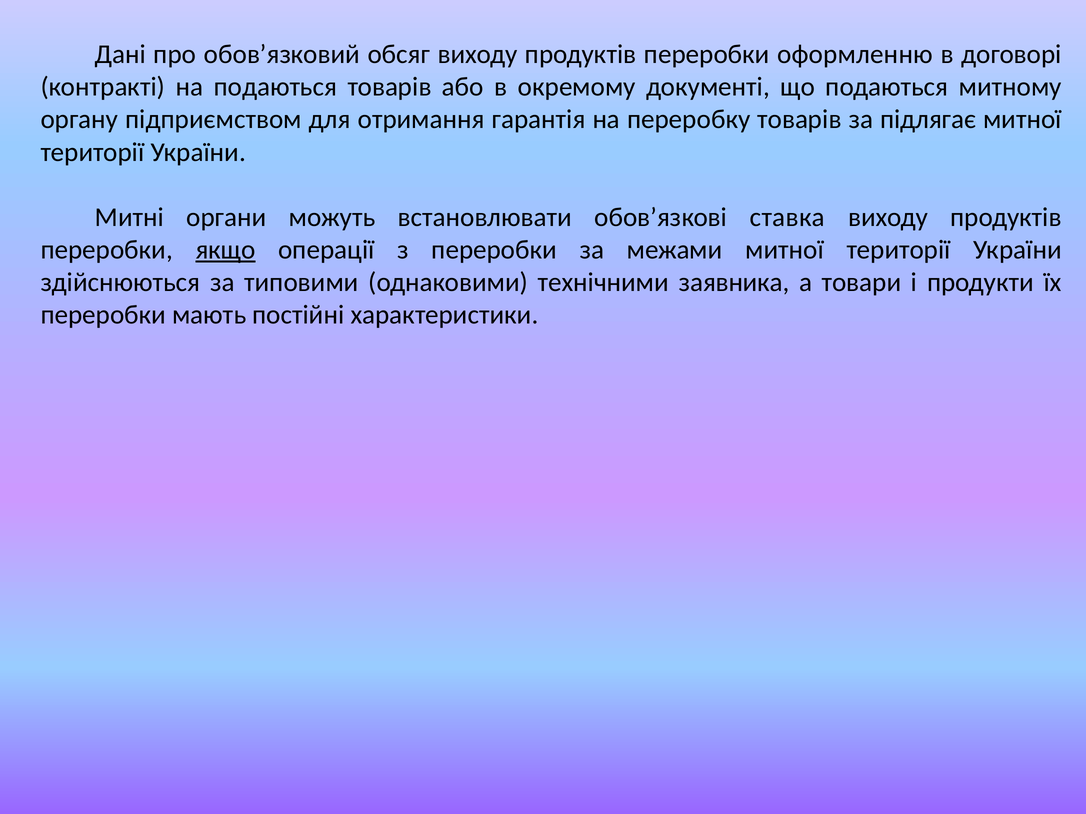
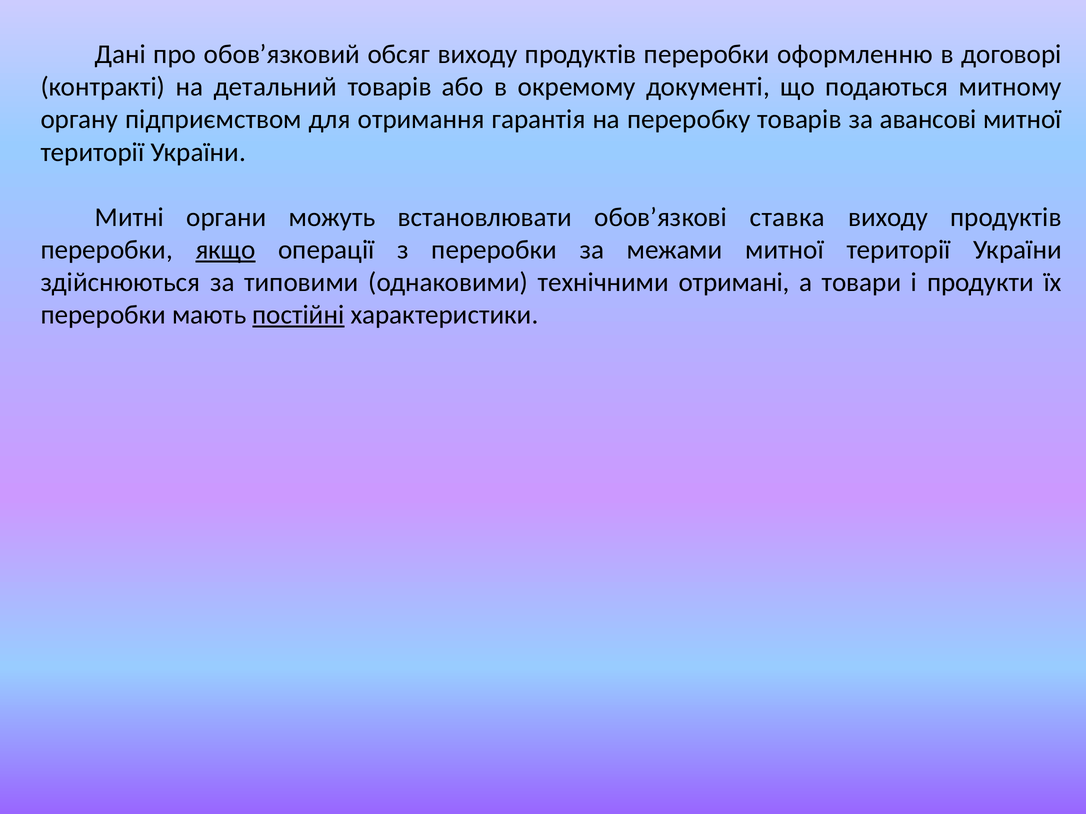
на подаються: подаються -> детальний
підлягає: підлягає -> авансові
заявника: заявника -> отримані
постійні underline: none -> present
